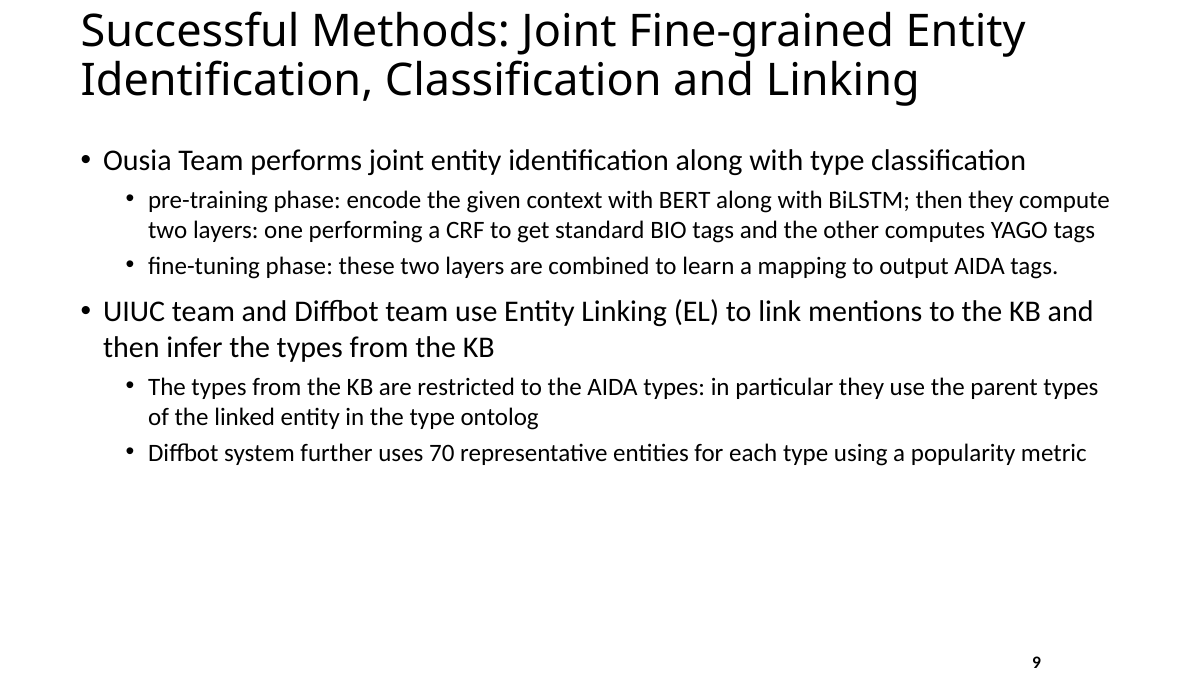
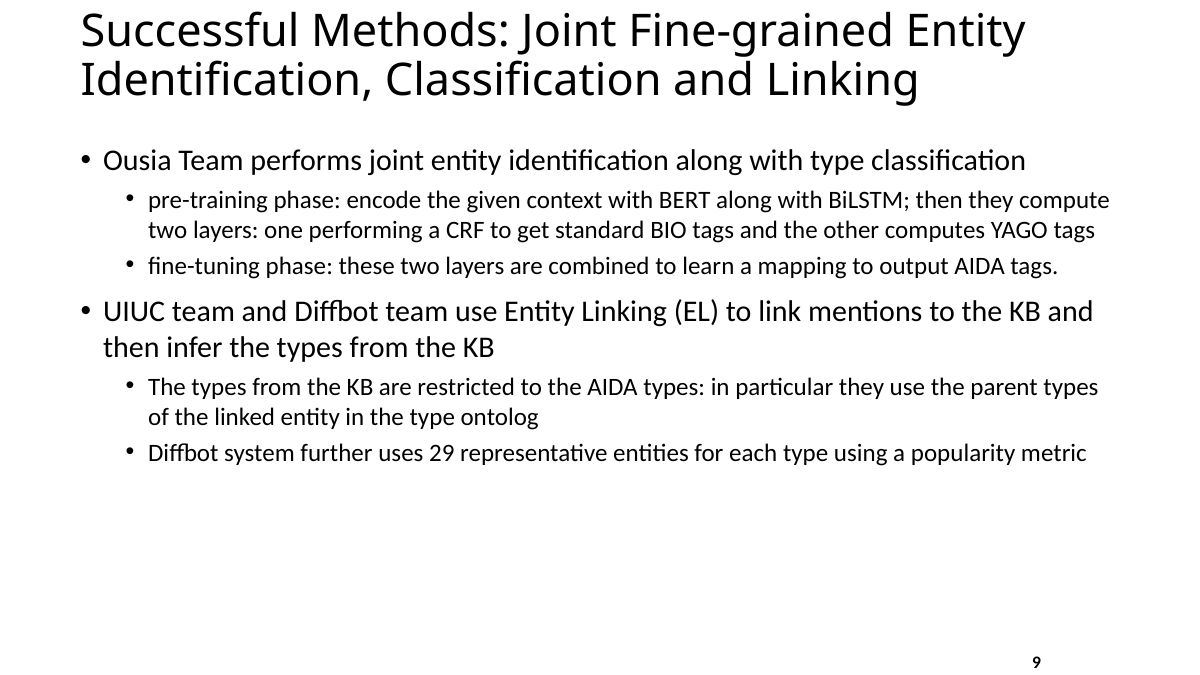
70: 70 -> 29
